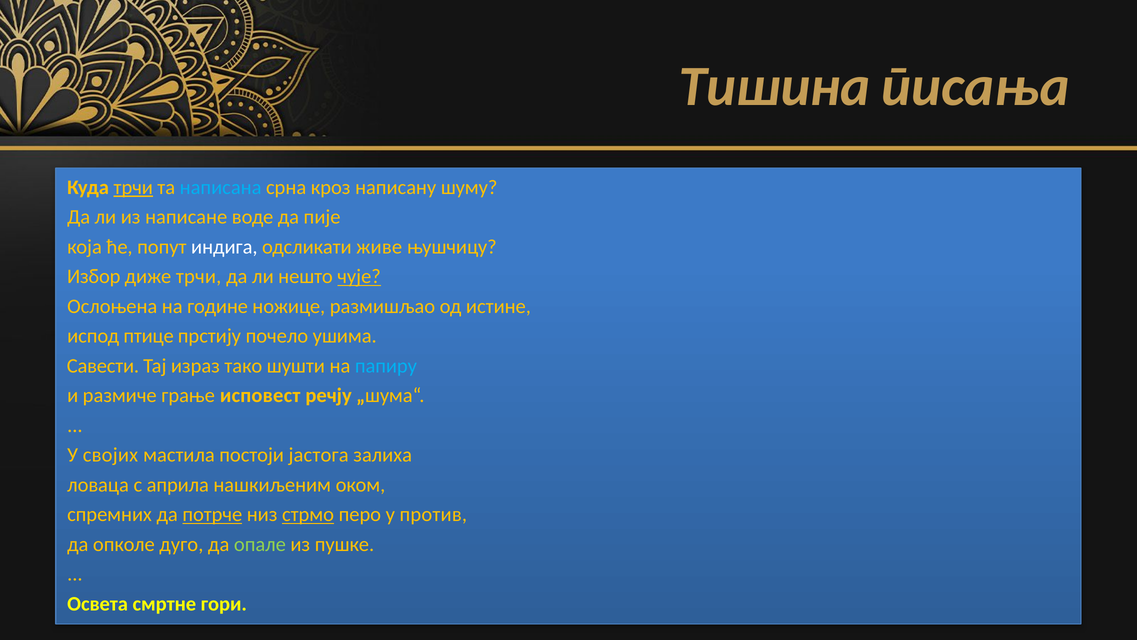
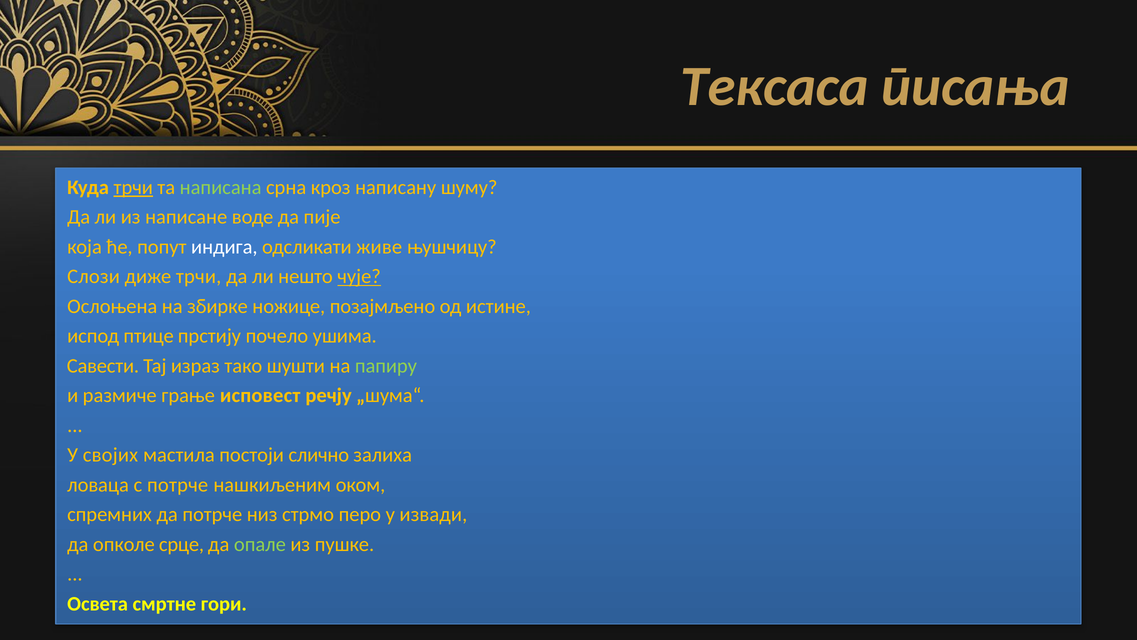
Тишина: Тишина -> Тексаса
написана colour: light blue -> light green
Избор: Избор -> Слози
године: године -> збирке
размишљао: размишљао -> позајмљено
папиру colour: light blue -> light green
јастога: јастога -> слично
с априла: априла -> потрче
потрче at (212, 514) underline: present -> none
стрмо underline: present -> none
против: против -> извади
дуго: дуго -> срце
